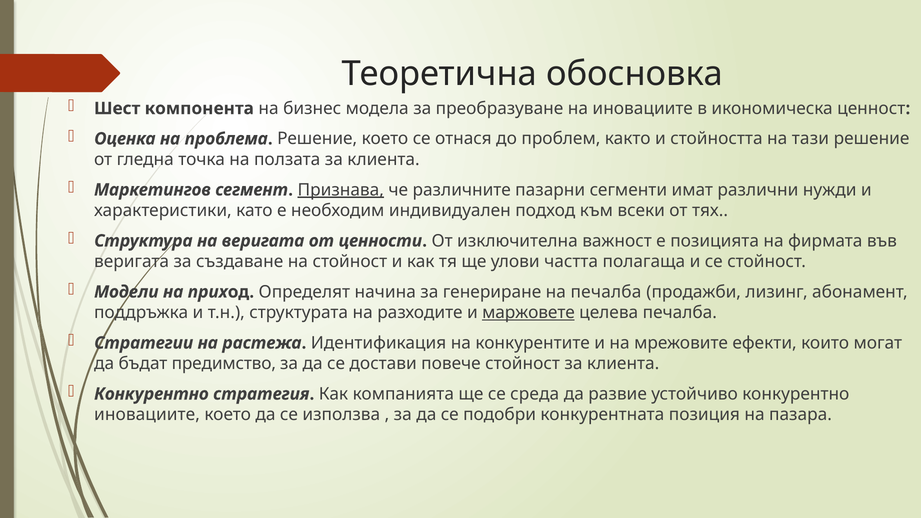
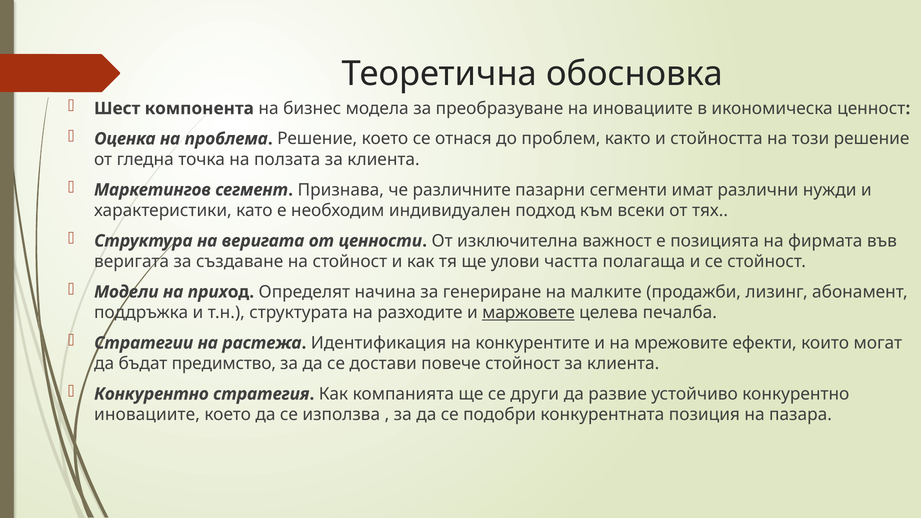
тази: тази -> този
Признава underline: present -> none
на печалба: печалба -> малките
среда: среда -> други
